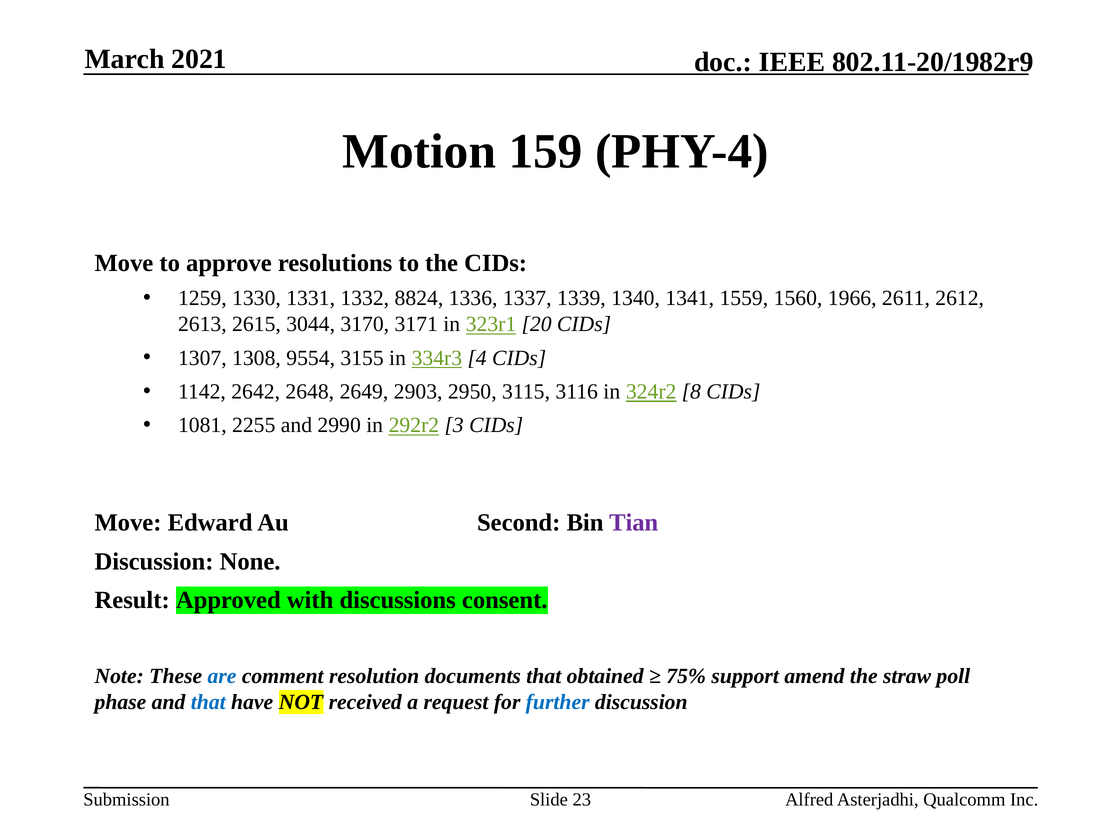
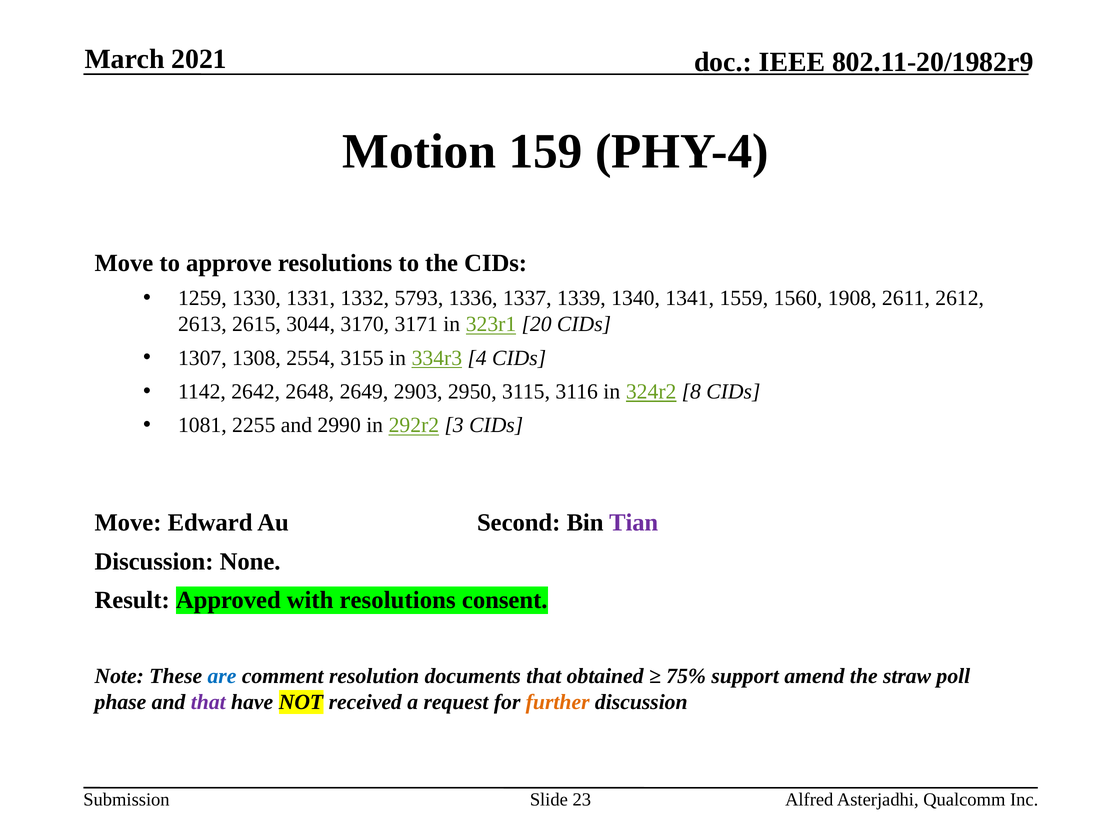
8824: 8824 -> 5793
1966: 1966 -> 1908
9554: 9554 -> 2554
with discussions: discussions -> resolutions
that at (208, 702) colour: blue -> purple
further colour: blue -> orange
